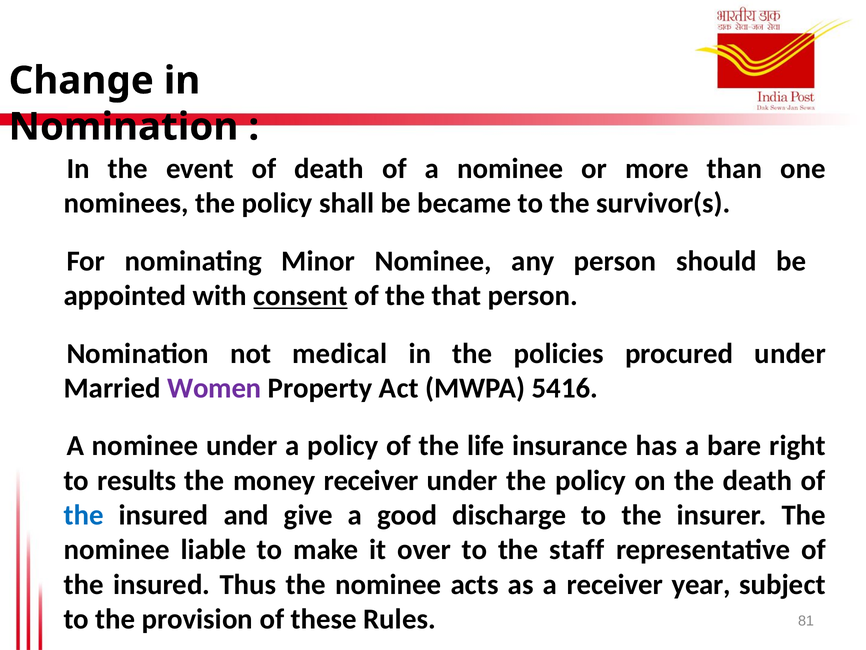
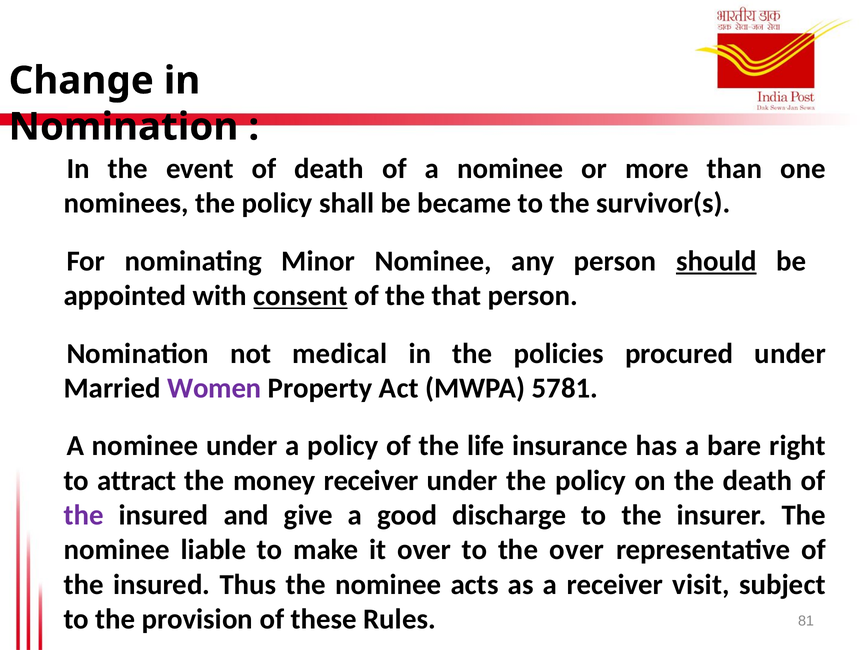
should underline: none -> present
5416: 5416 -> 5781
results: results -> attract
the at (84, 515) colour: blue -> purple
the staff: staff -> over
year: year -> visit
